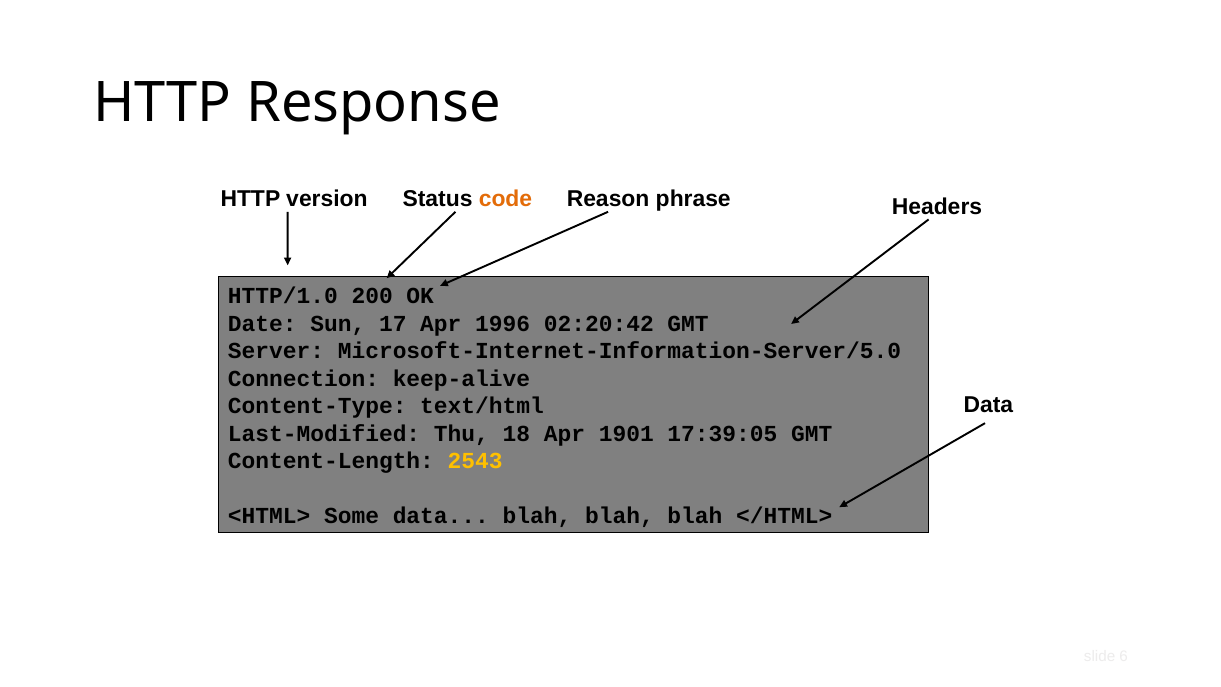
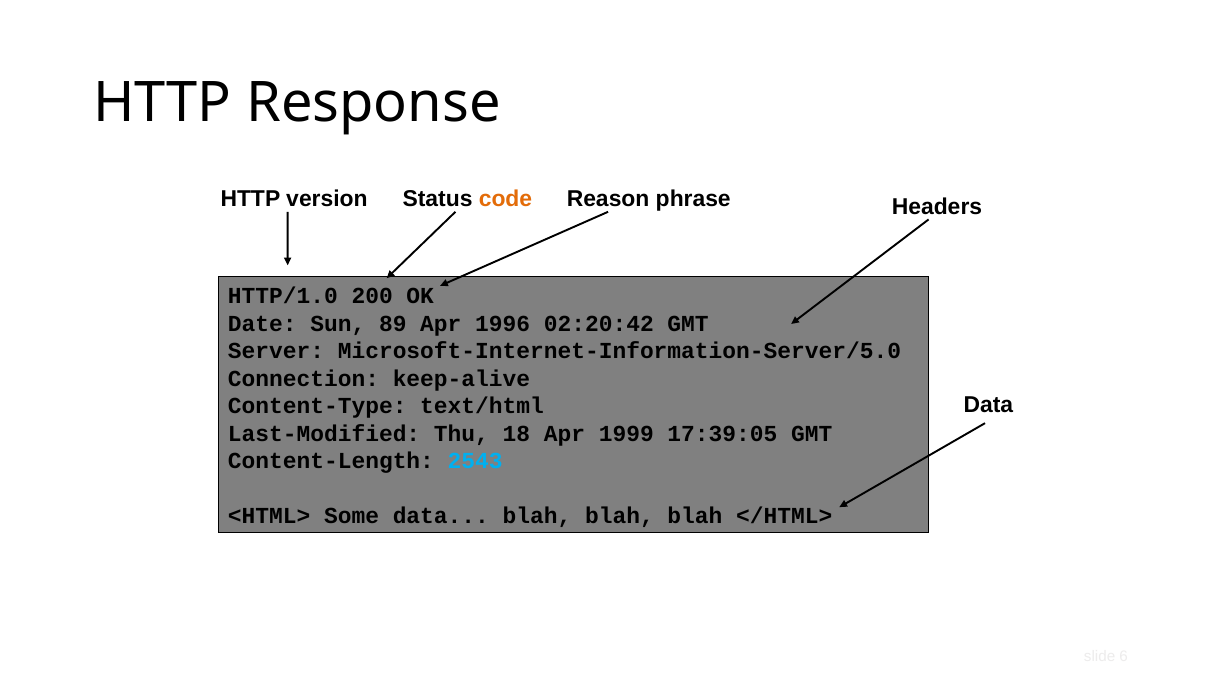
17: 17 -> 89
1901: 1901 -> 1999
2543 colour: yellow -> light blue
